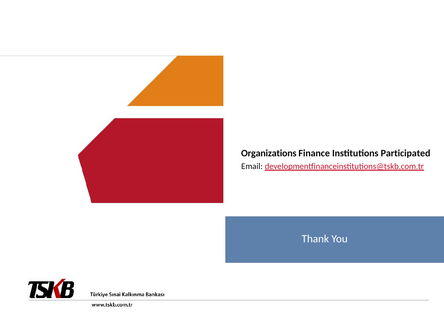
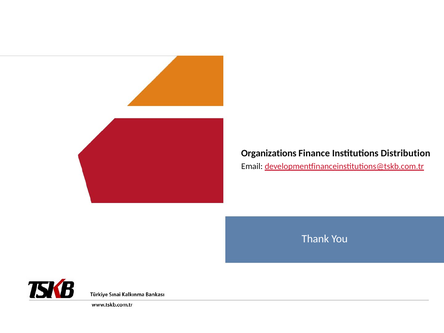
Participated: Participated -> Distribution
